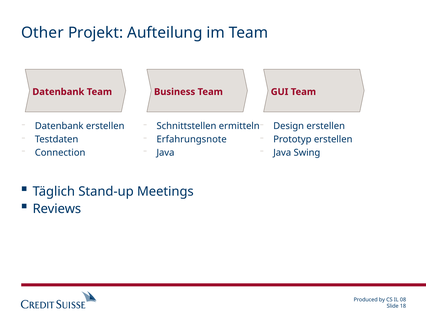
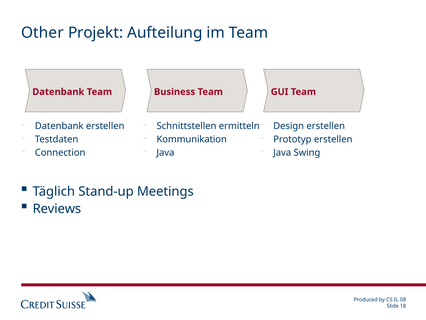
Erfahrungsnote: Erfahrungsnote -> Kommunikation
